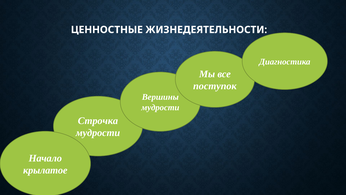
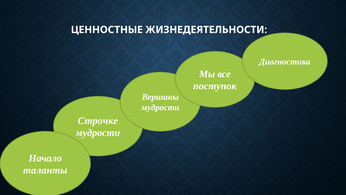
Строчка: Строчка -> Строчке
крылатое: крылатое -> таланты
